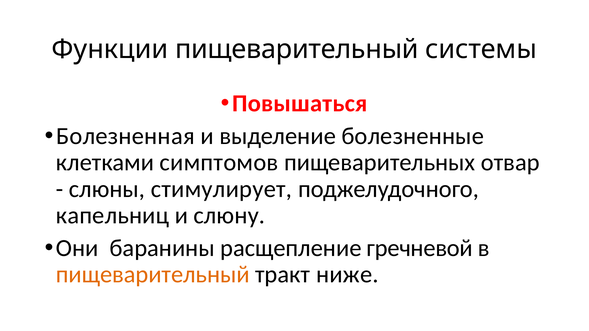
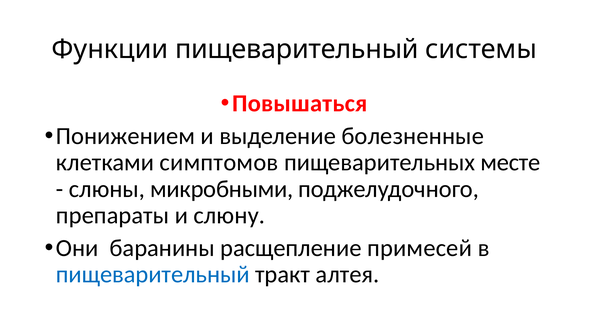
Болезненная: Болезненная -> Понижением
отвар: отвар -> месте
стимулирует: стимулирует -> микробными
капельниц: капельниц -> препараты
гречневой: гречневой -> примесей
пищеварительный at (153, 275) colour: orange -> blue
ниже: ниже -> алтея
